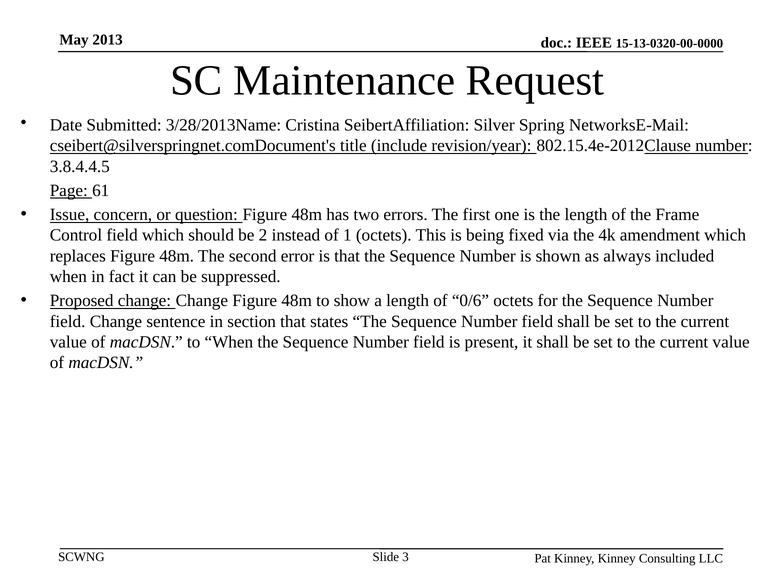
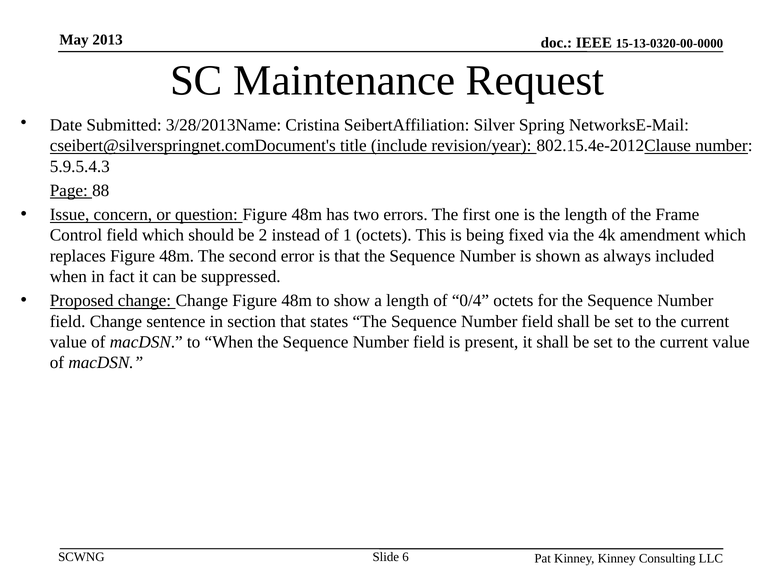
3.8.4.4.5: 3.8.4.4.5 -> 5.9.5.4.3
61: 61 -> 88
0/6: 0/6 -> 0/4
3: 3 -> 6
